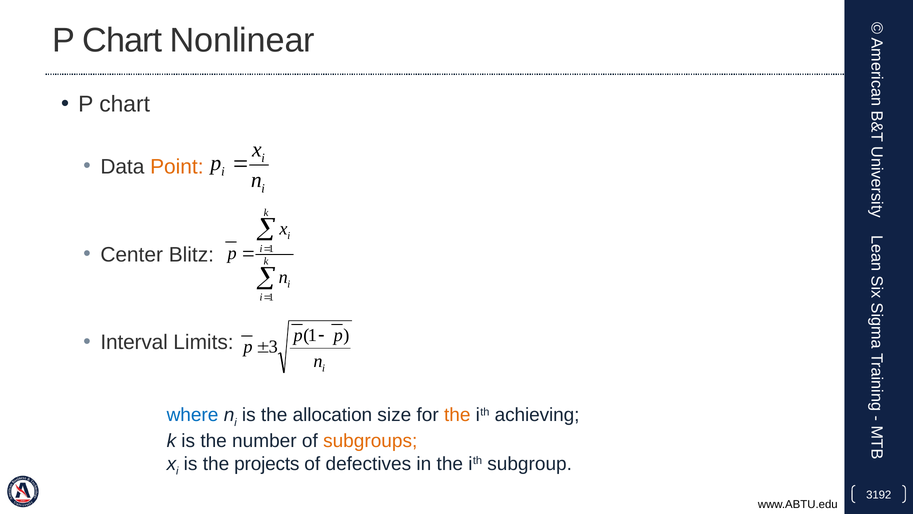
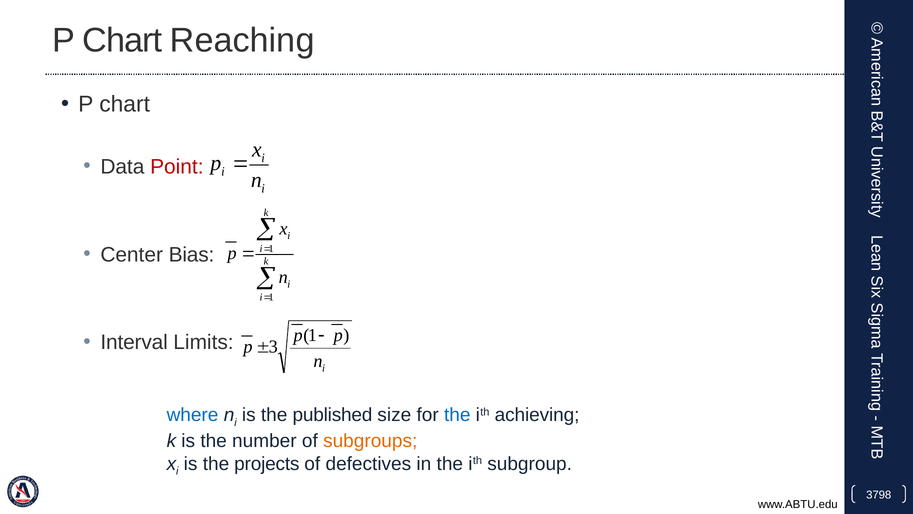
Nonlinear: Nonlinear -> Reaching
Point colour: orange -> red
Blitz: Blitz -> Bias
allocation: allocation -> published
the at (457, 415) colour: orange -> blue
3192: 3192 -> 3798
